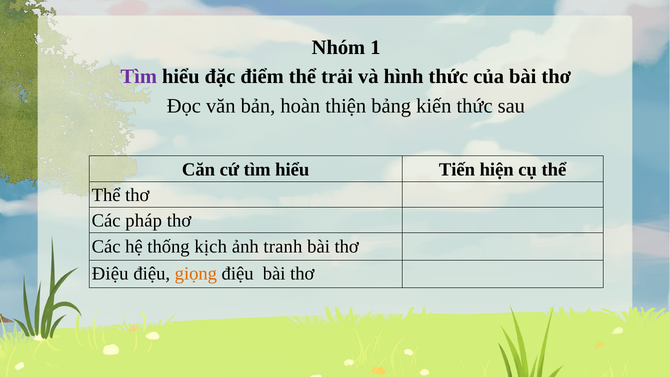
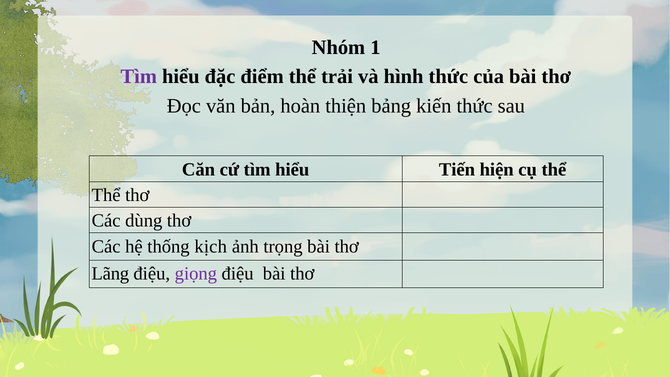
pháp: pháp -> dùng
tranh: tranh -> trọng
Điệu at (110, 273): Điệu -> Lãng
giọng colour: orange -> purple
